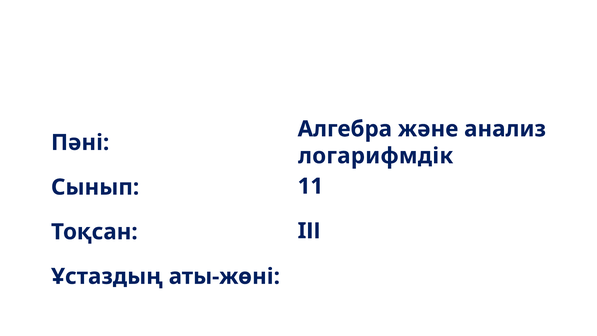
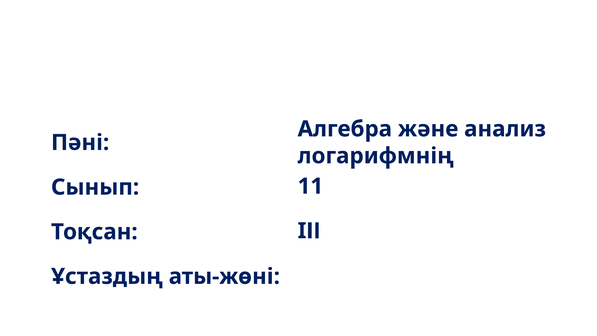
логарифмдік: логарифмдік -> логарифмнің
